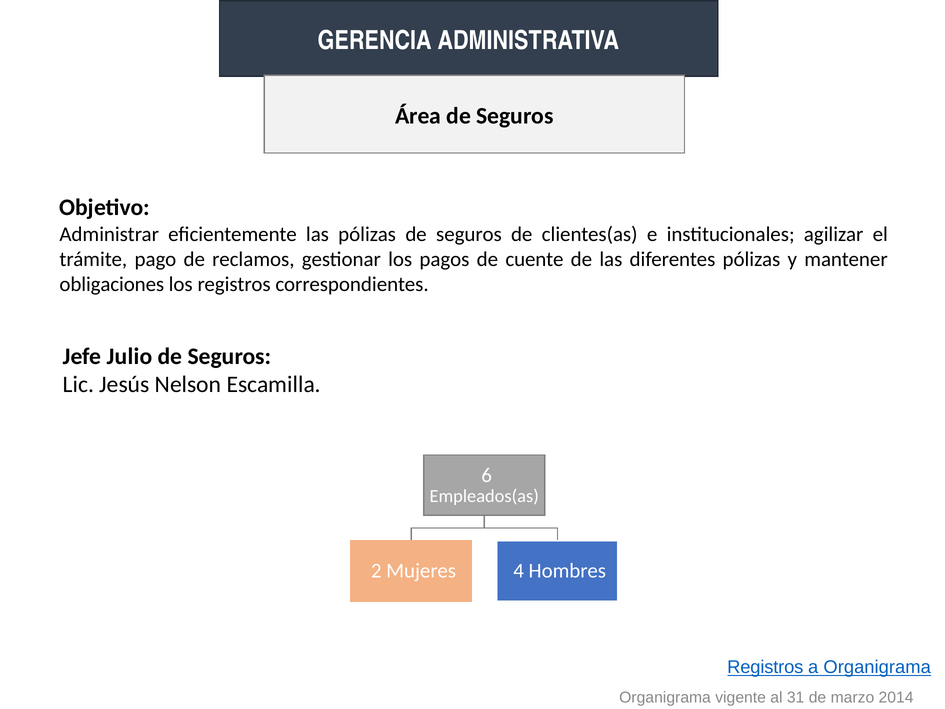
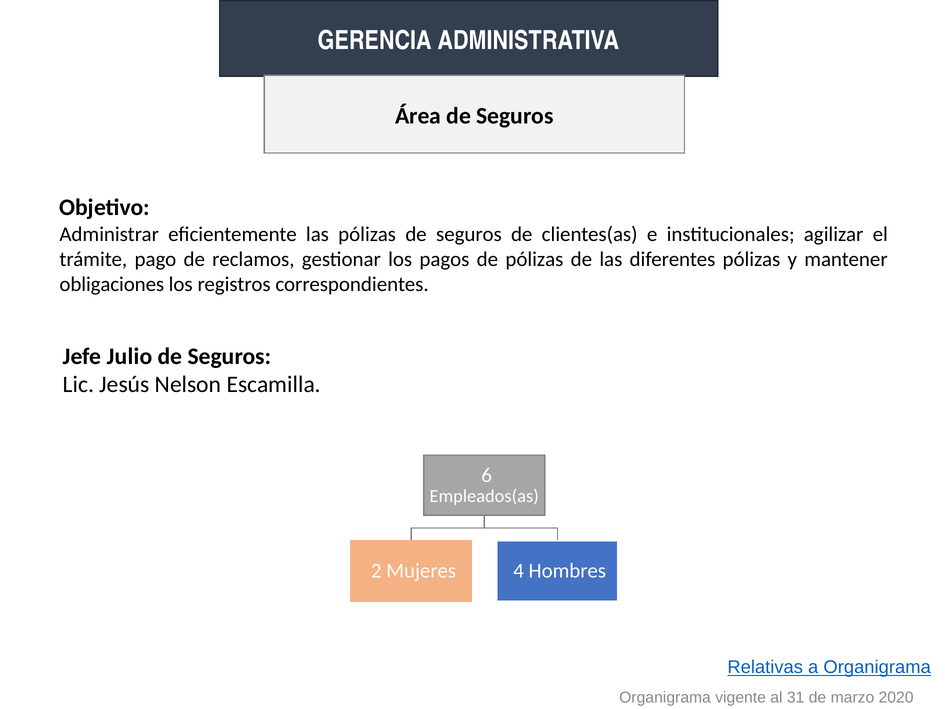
de cuente: cuente -> pólizas
Registros at (765, 667): Registros -> Relativas
2014: 2014 -> 2020
